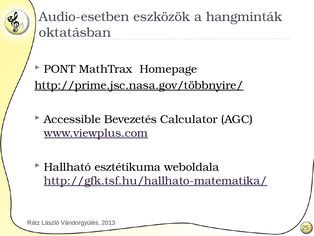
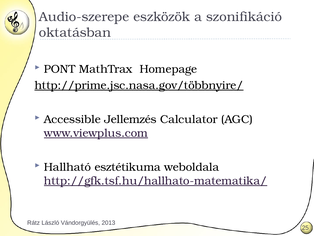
Audio-esetben: Audio-esetben -> Audio-szerepe
hangminták: hangminták -> szonifikáció
Bevezetés: Bevezetés -> Jellemzés
